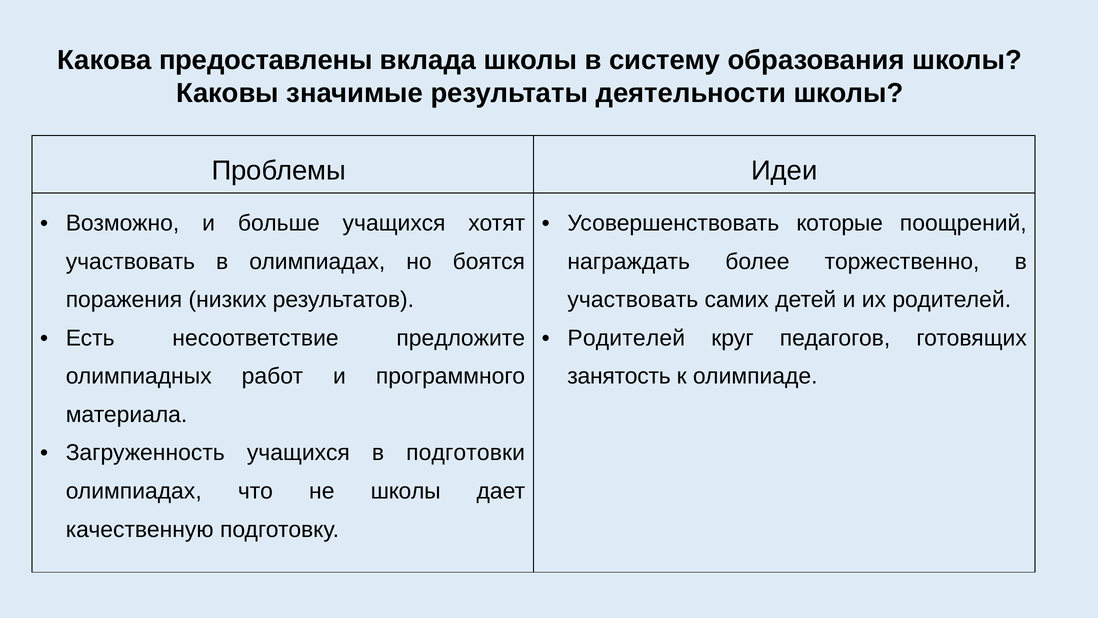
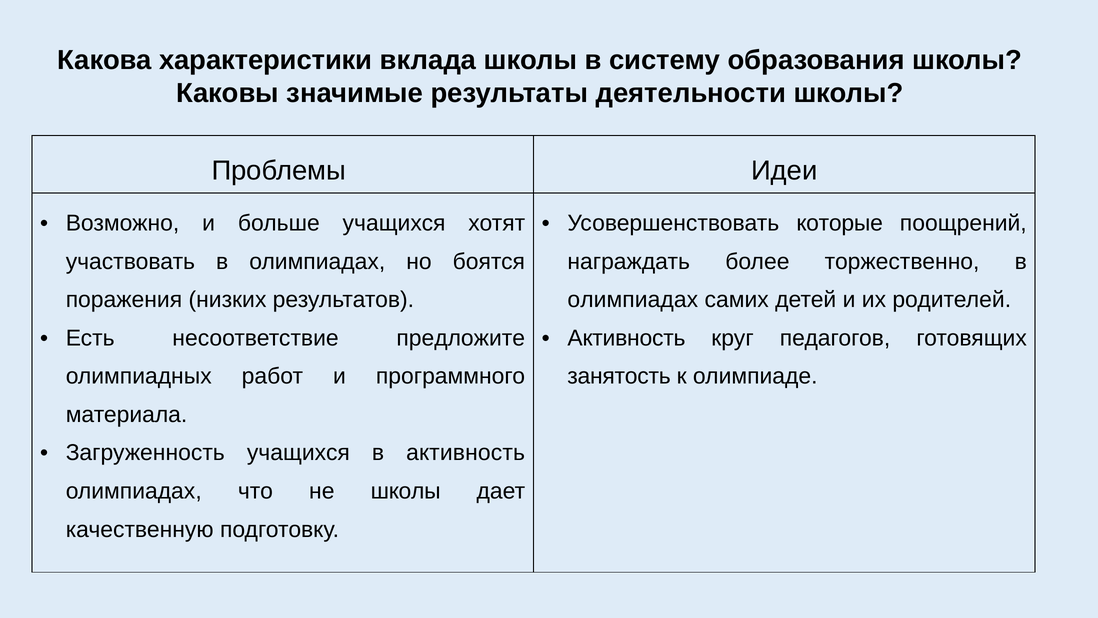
предоставлены: предоставлены -> характеристики
участвовать at (633, 300): участвовать -> олимпиадах
Родителей at (626, 338): Родителей -> Активность
в подготовки: подготовки -> активность
